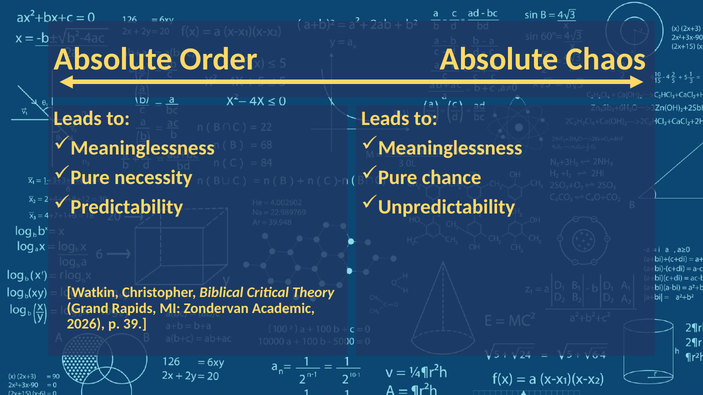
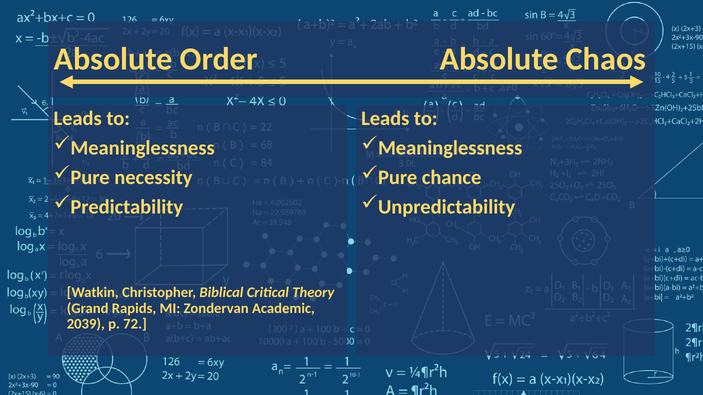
2026: 2026 -> 2039
39: 39 -> 72
